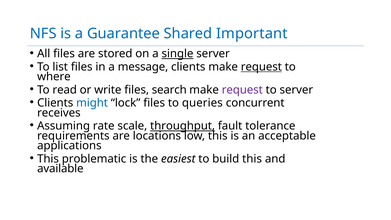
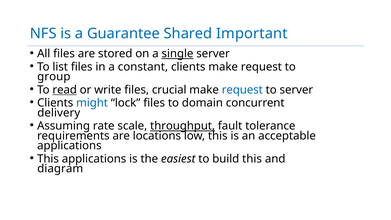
message: message -> constant
request at (261, 67) underline: present -> none
where: where -> group
read underline: none -> present
search: search -> crucial
request at (242, 90) colour: purple -> blue
queries: queries -> domain
receives: receives -> delivery
This problematic: problematic -> applications
available: available -> diagram
